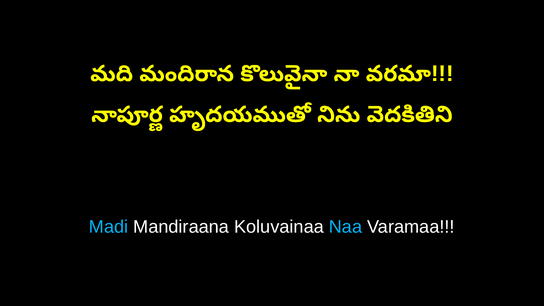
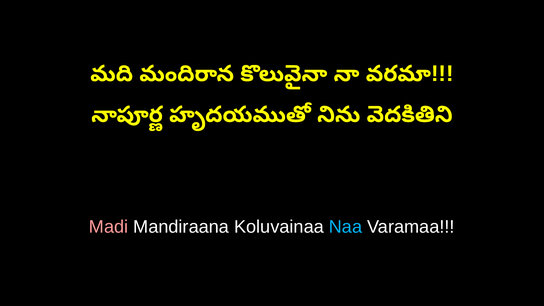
Madi colour: light blue -> pink
